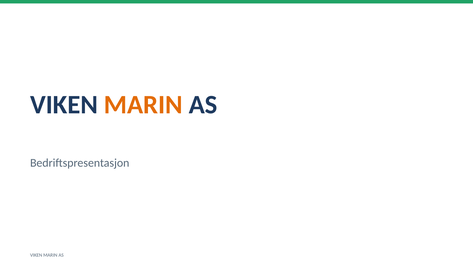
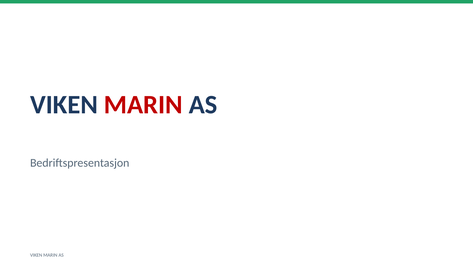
MARIN at (143, 105) colour: orange -> red
